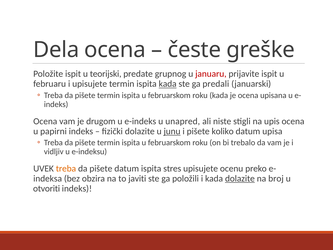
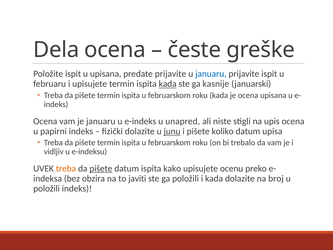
u teorijski: teorijski -> upisana
predate grupnog: grupnog -> prijavite
januaru at (211, 74) colour: red -> blue
predali: predali -> kasnije
je drugom: drugom -> januaru
pišete at (101, 168) underline: none -> present
stres: stres -> kako
dolazite at (240, 178) underline: present -> none
otvoriti at (47, 188): otvoriti -> položili
